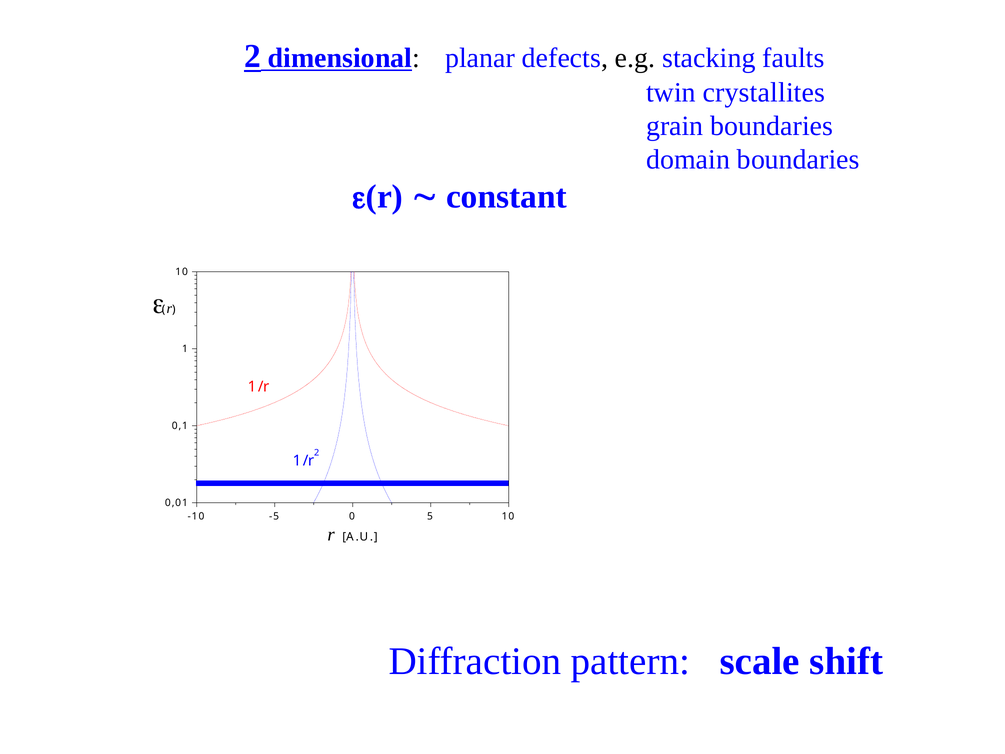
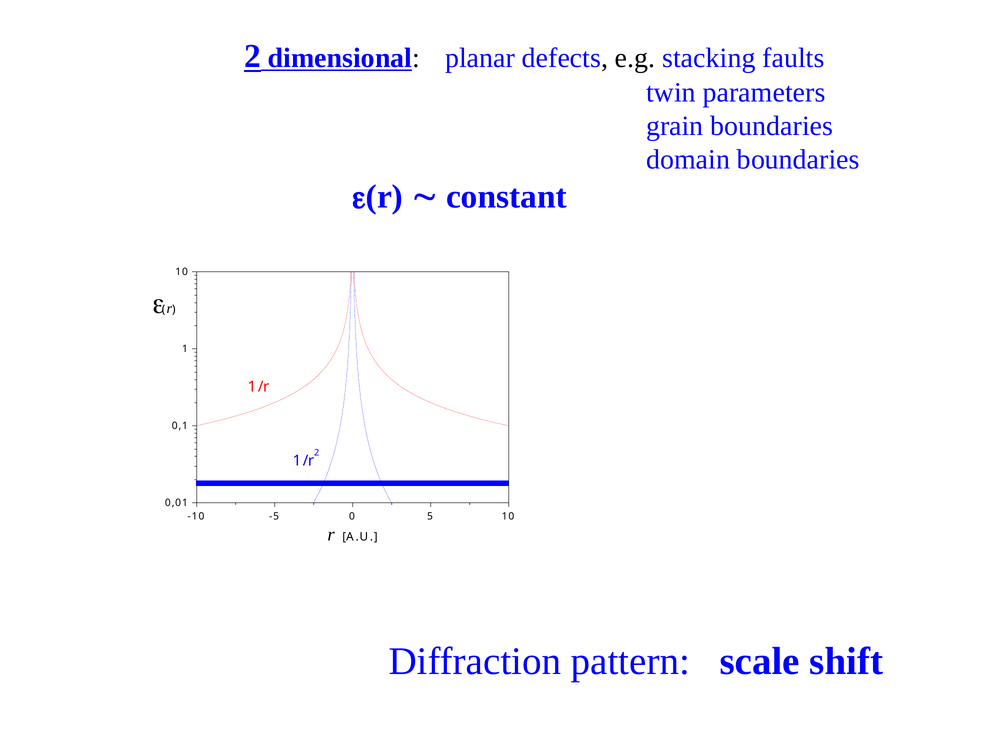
crystallites: crystallites -> parameters
